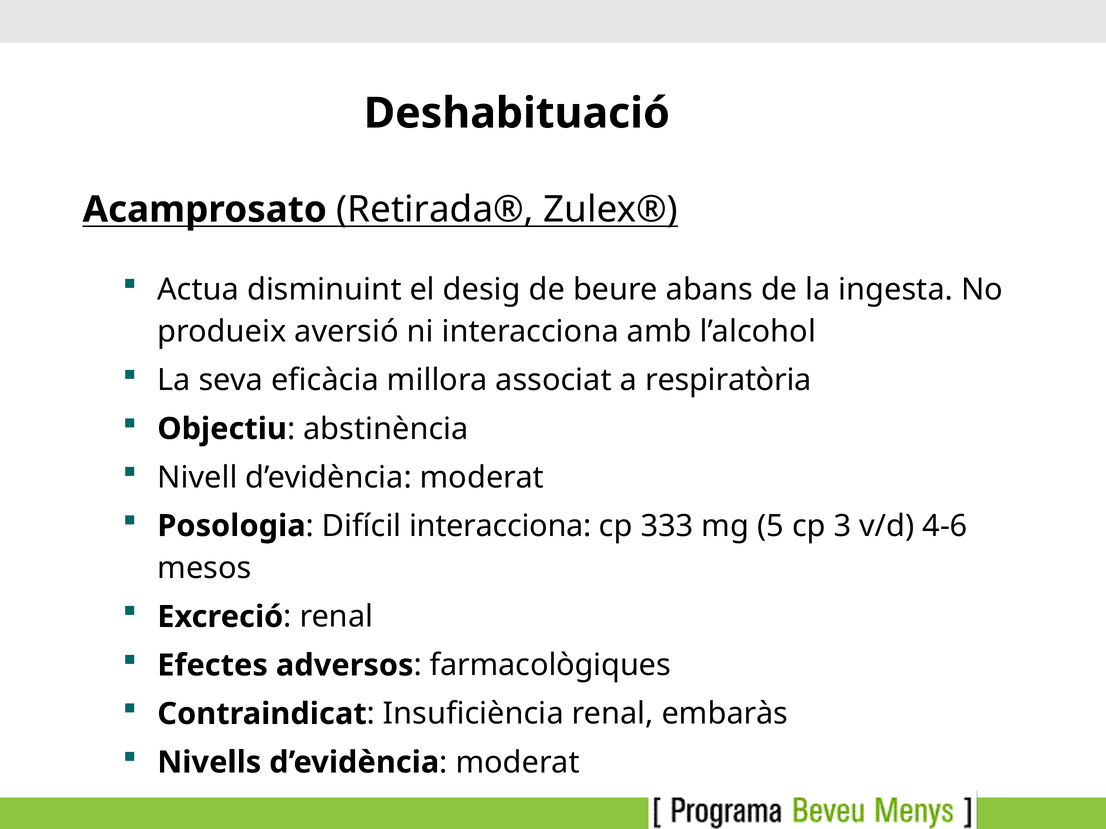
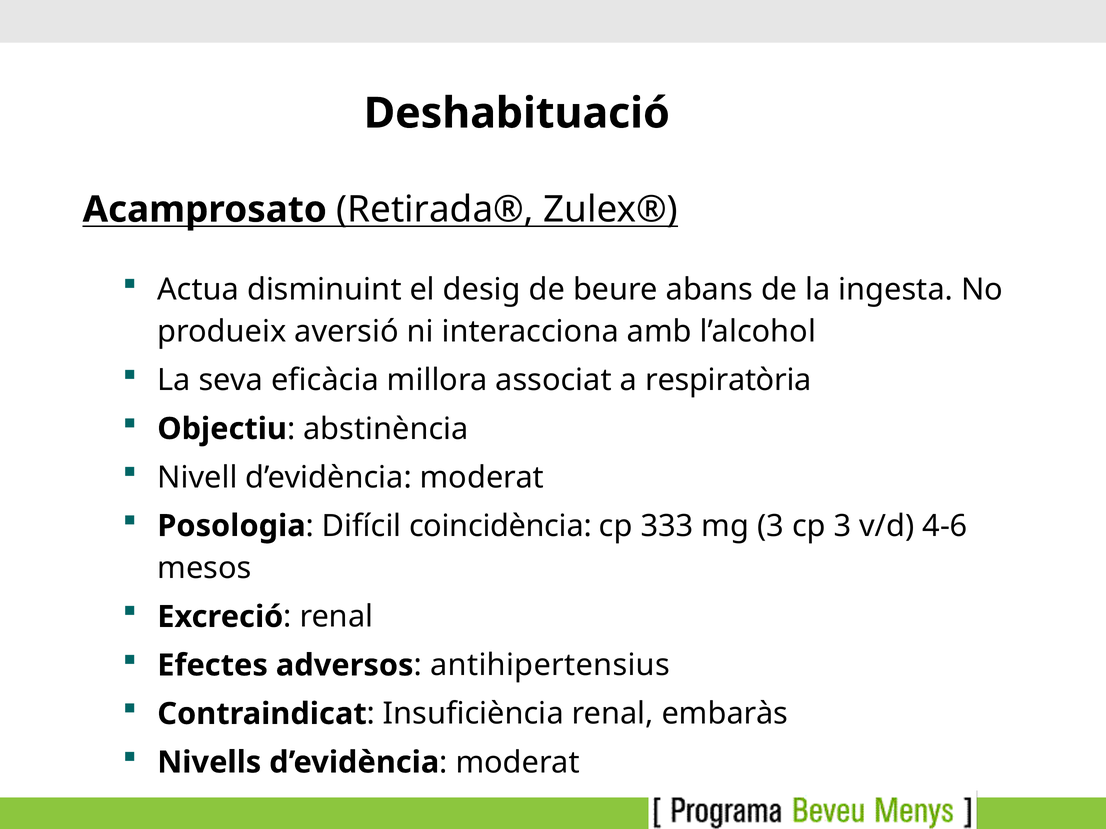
Difícil interacciona: interacciona -> coincidència
mg 5: 5 -> 3
farmacològiques: farmacològiques -> antihipertensius
